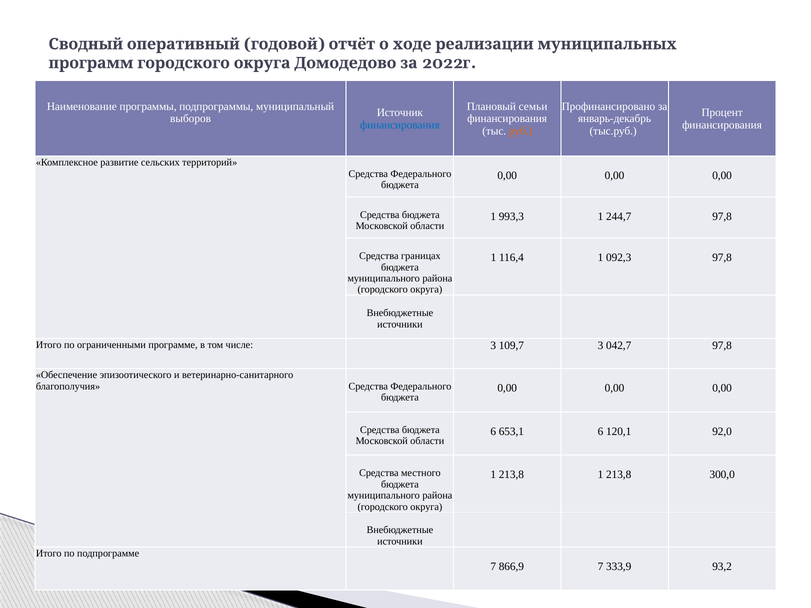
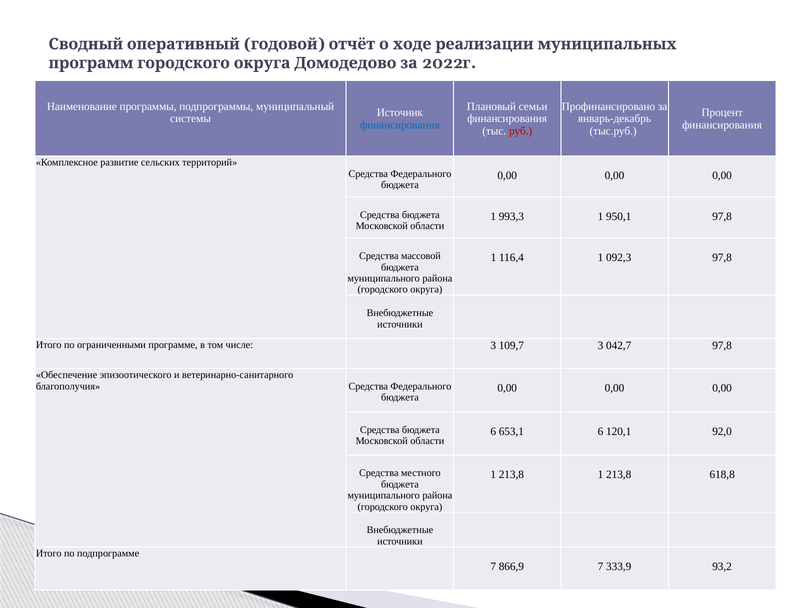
выборов: выборов -> системы
руб colour: orange -> red
244,7: 244,7 -> 950,1
границах: границах -> массовой
300,0: 300,0 -> 618,8
